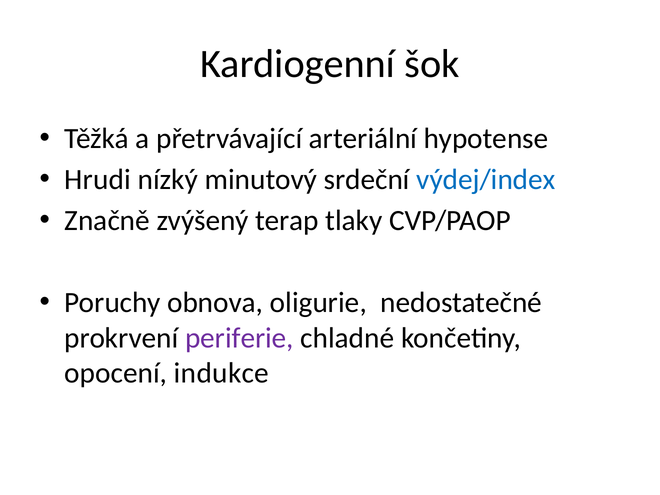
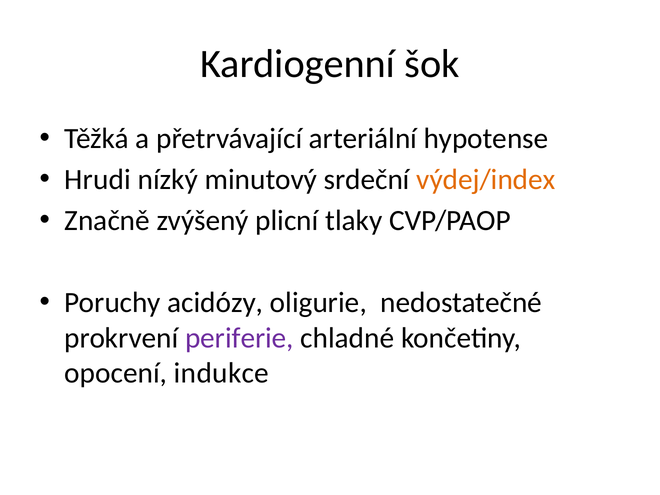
výdej/index colour: blue -> orange
terap: terap -> plicní
obnova: obnova -> acidózy
